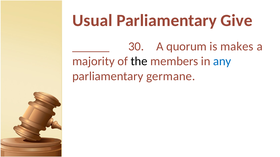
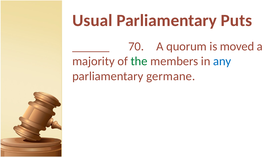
Give: Give -> Puts
30: 30 -> 70
makes: makes -> moved
the colour: black -> green
